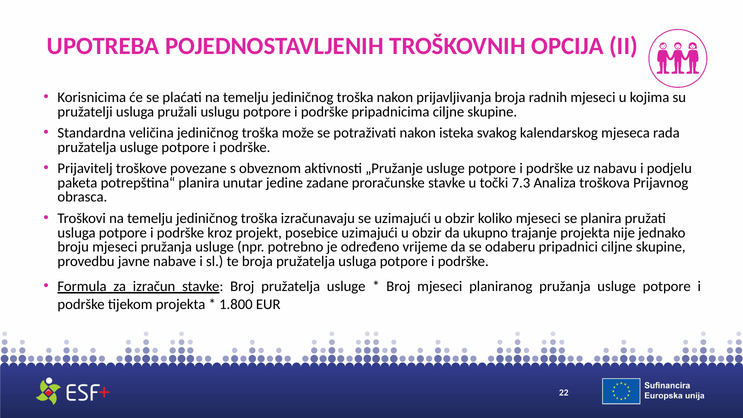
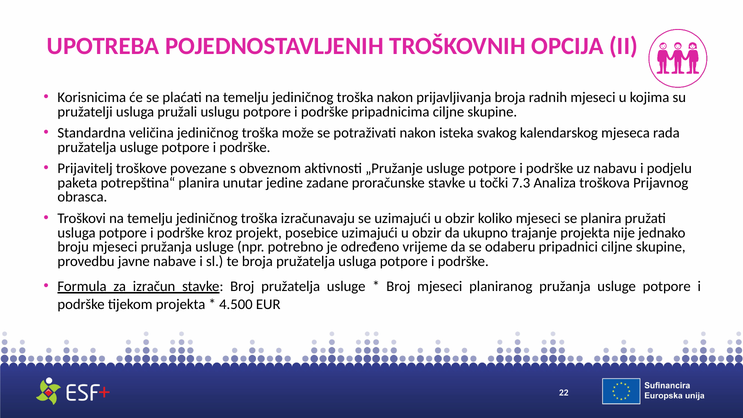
1.800: 1.800 -> 4.500
